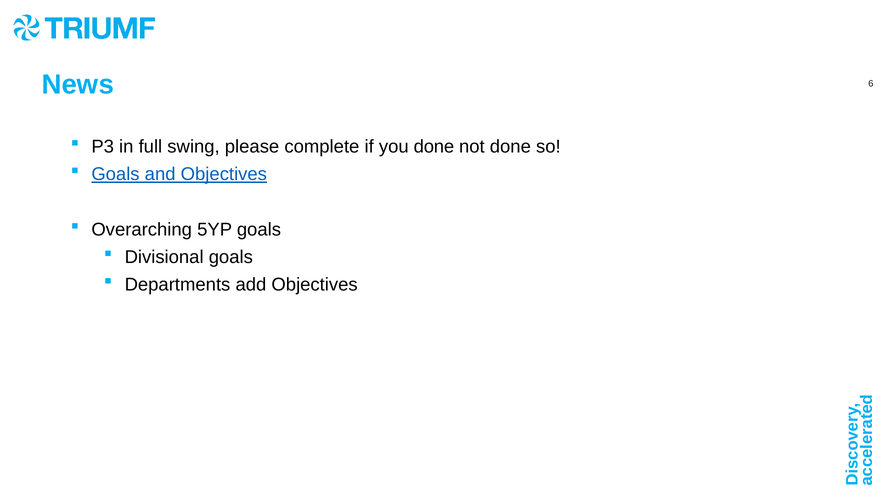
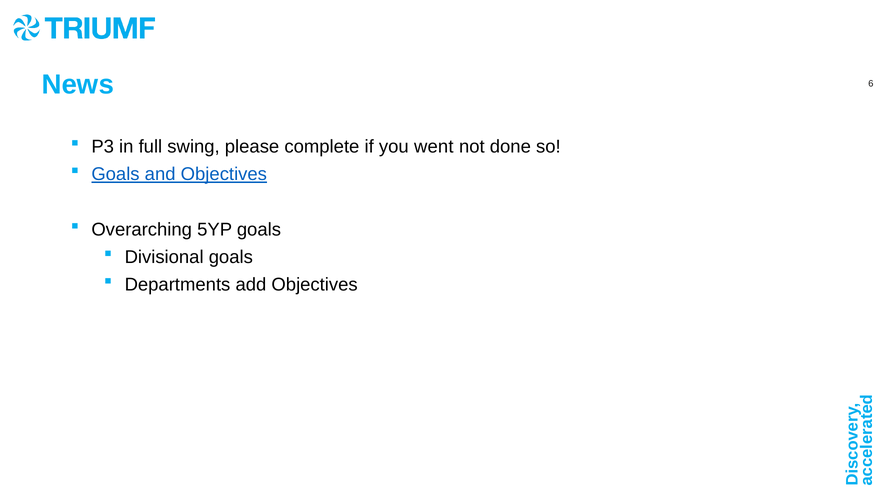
you done: done -> went
